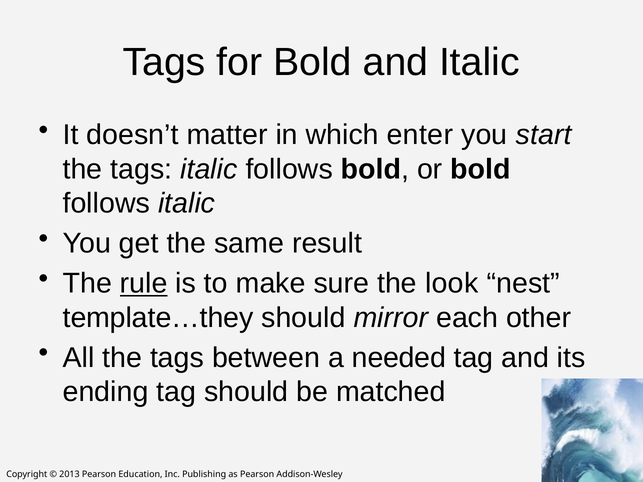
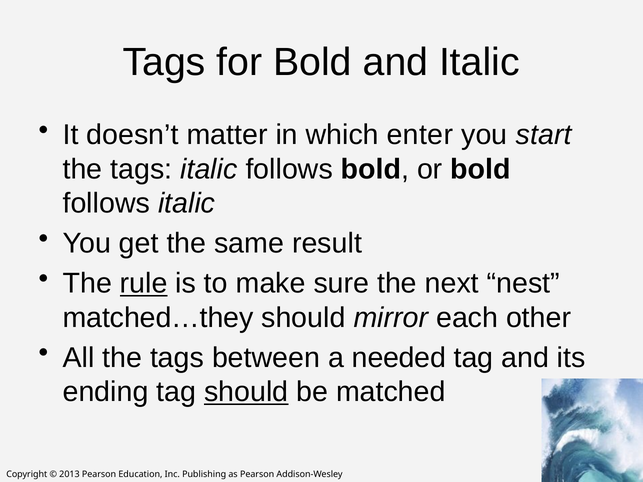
look: look -> next
template…they: template…they -> matched…they
should at (246, 392) underline: none -> present
